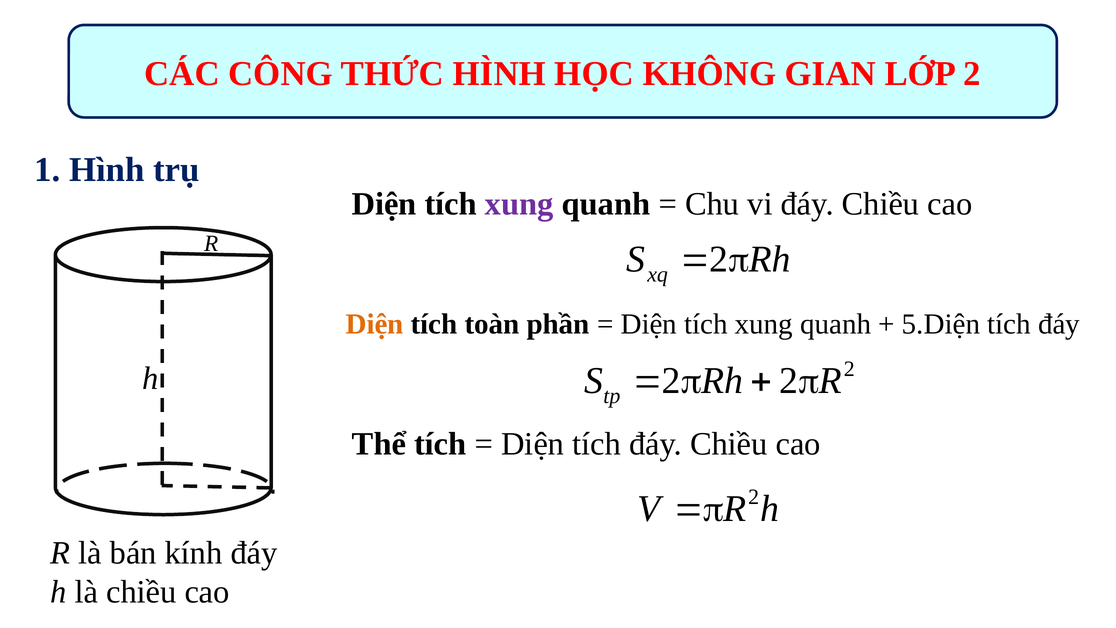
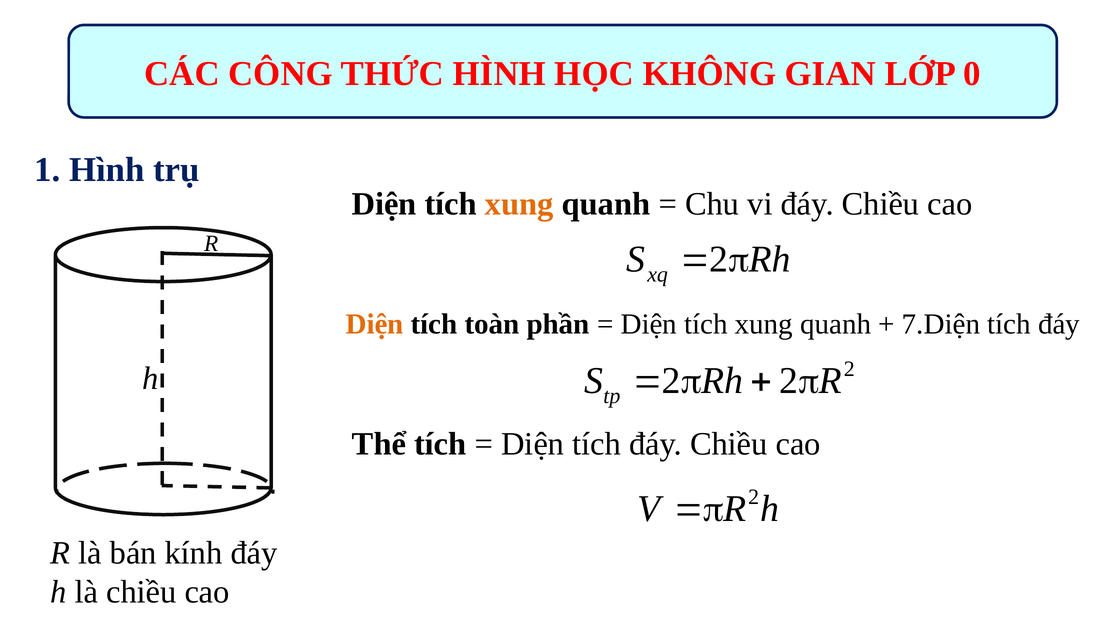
LỚP 2: 2 -> 0
xung at (519, 204) colour: purple -> orange
5.Diện: 5.Diện -> 7.Diện
